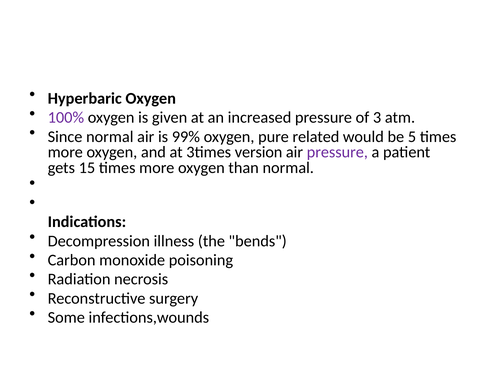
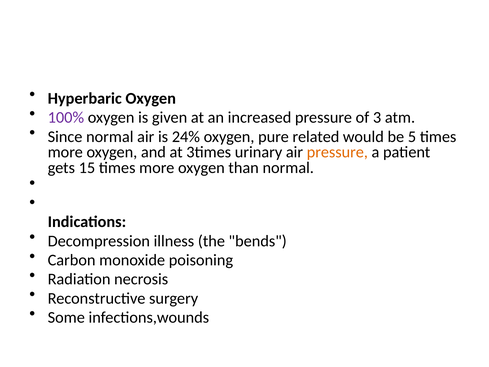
99%: 99% -> 24%
version: version -> urinary
pressure at (337, 152) colour: purple -> orange
